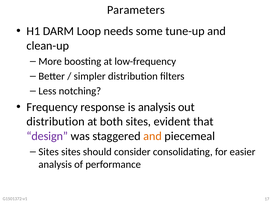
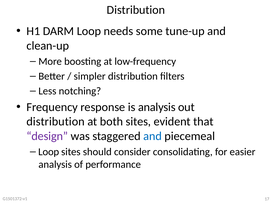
Parameters at (136, 10): Parameters -> Distribution
and at (153, 136) colour: orange -> blue
Sites at (49, 152): Sites -> Loop
